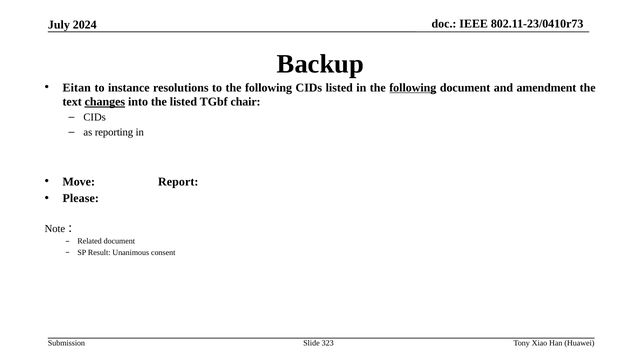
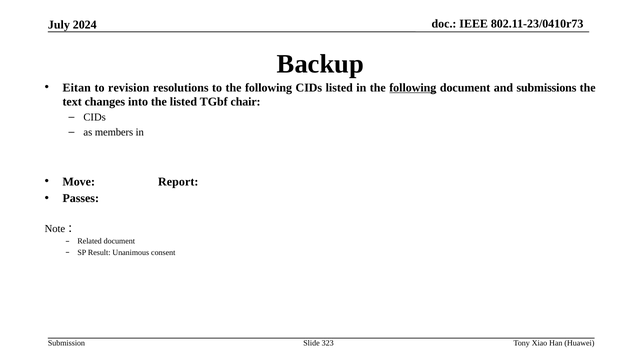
instance: instance -> revision
amendment: amendment -> submissions
changes underline: present -> none
reporting: reporting -> members
Please: Please -> Passes
